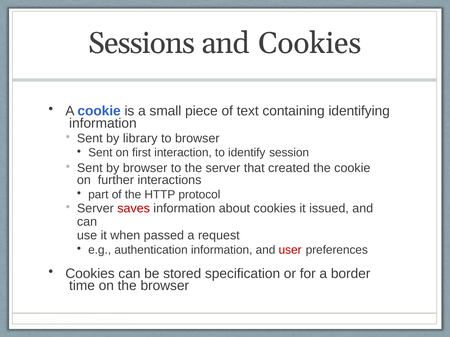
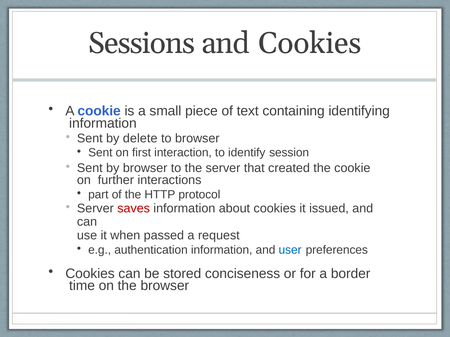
library: library -> delete
user colour: red -> blue
specification: specification -> conciseness
